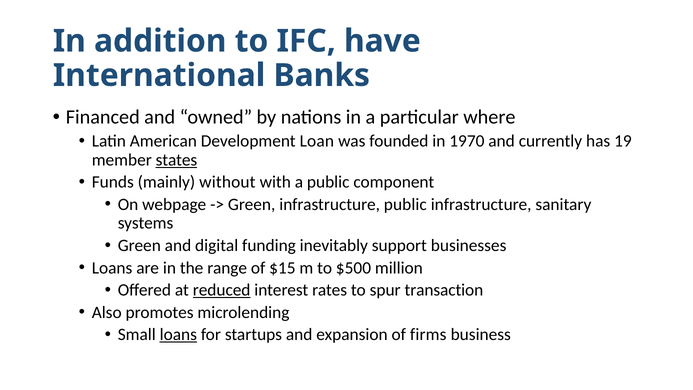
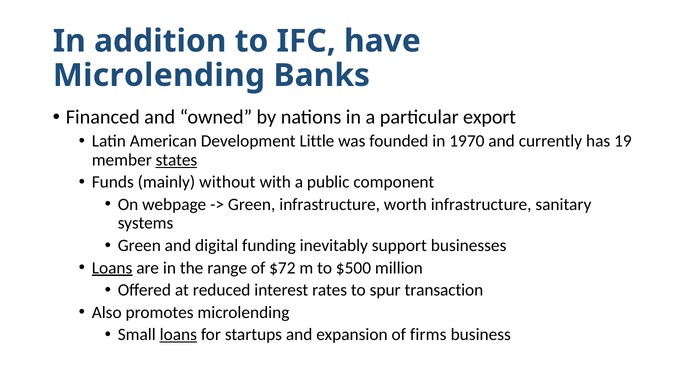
International at (159, 75): International -> Microlending
where: where -> export
Loan: Loan -> Little
infrastructure public: public -> worth
Loans at (112, 268) underline: none -> present
$15: $15 -> $72
reduced underline: present -> none
